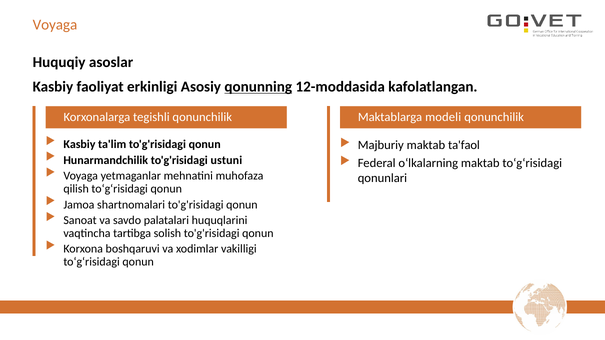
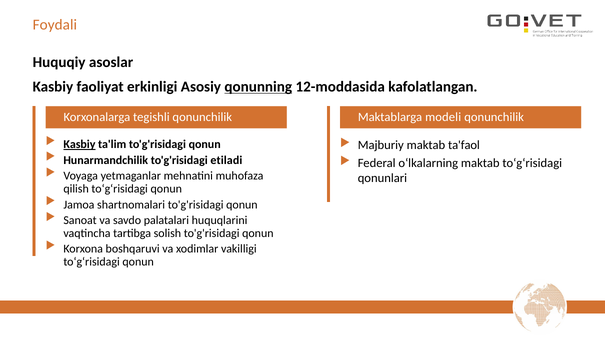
Voyaga at (55, 25): Voyaga -> Foydali
Kasbiy at (79, 145) underline: none -> present
ustuni: ustuni -> etiladi
